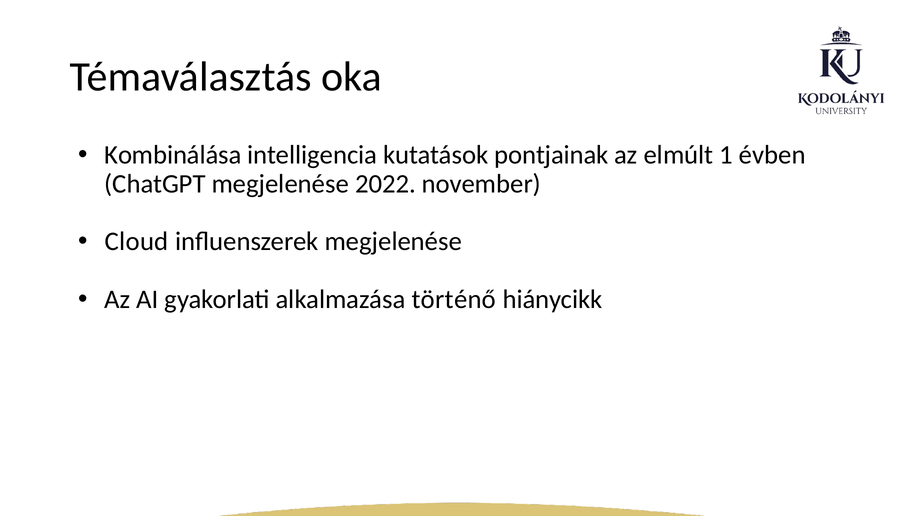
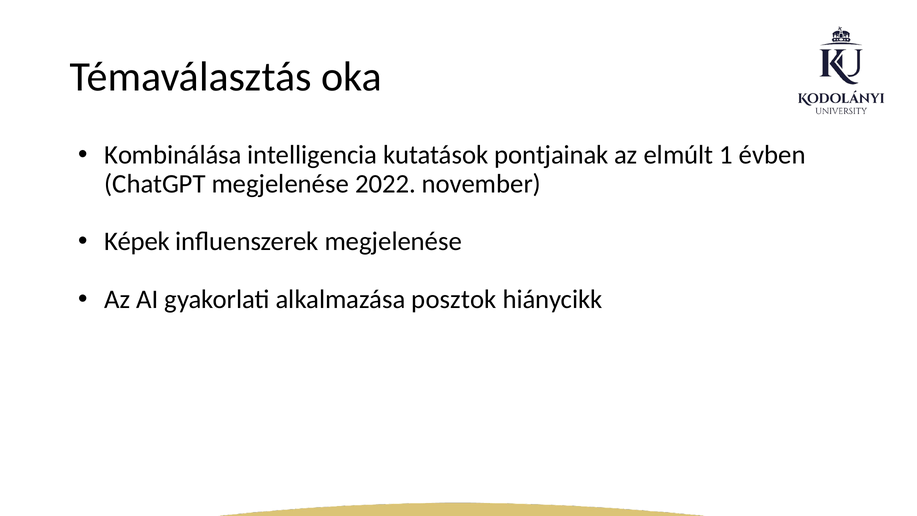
Cloud: Cloud -> Képek
történő: történő -> posztok
